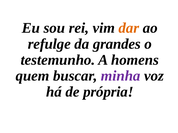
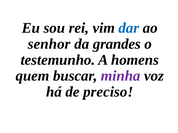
dar colour: orange -> blue
refulge: refulge -> senhor
própria: própria -> preciso
